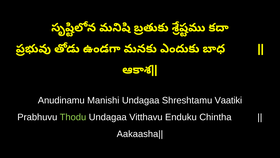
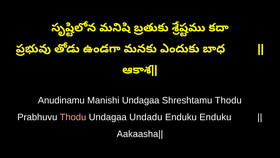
Shreshtamu Vaatiki: Vaatiki -> Thodu
Thodu at (73, 117) colour: light green -> pink
Vitthavu: Vitthavu -> Undadu
Enduku Chintha: Chintha -> Enduku
